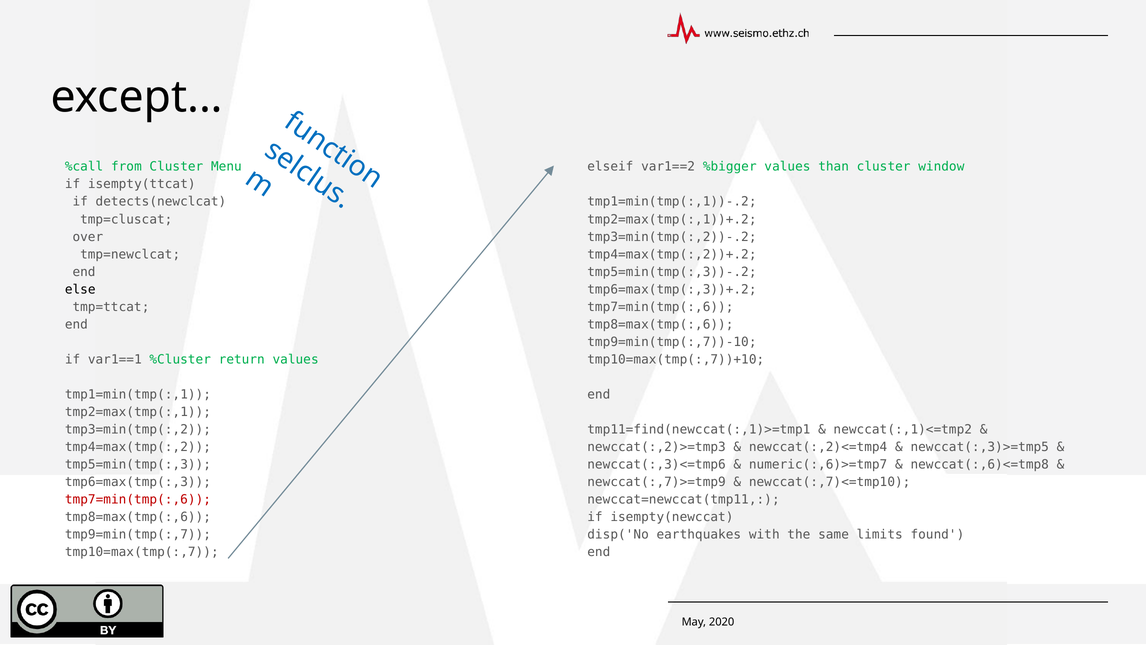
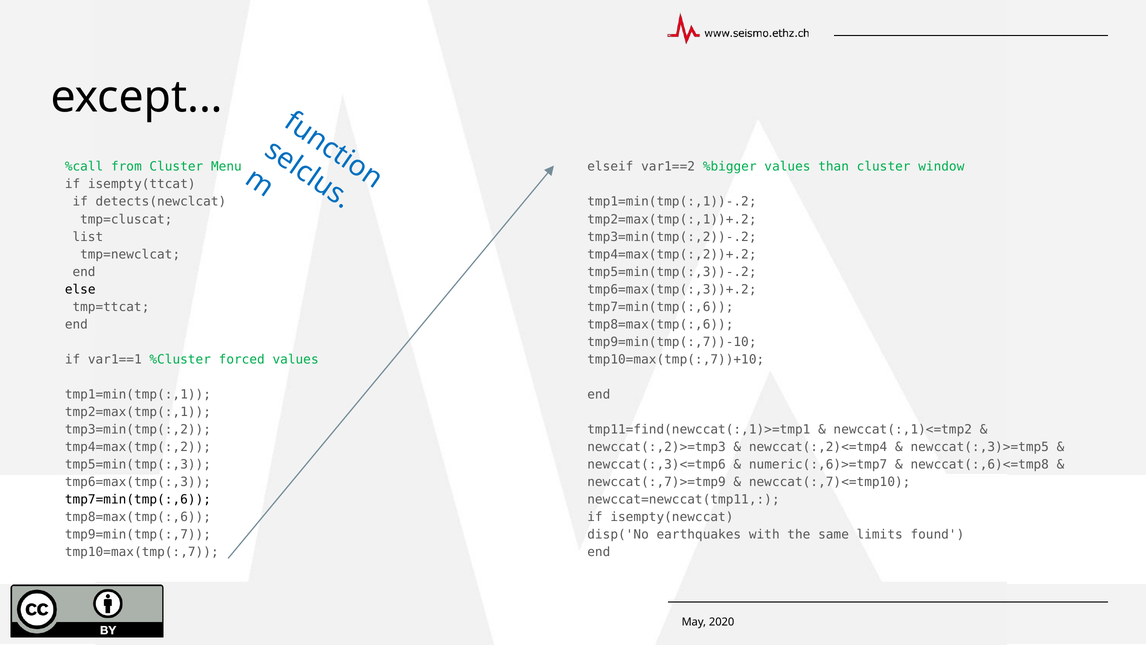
over: over -> list
return: return -> forced
tmp7=min(tmp(:,6 at (138, 499) colour: red -> black
